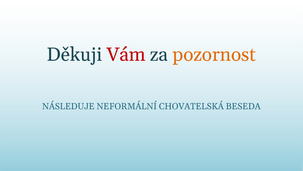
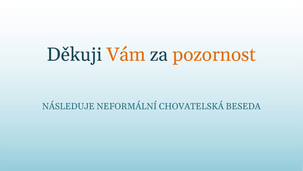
Vám colour: red -> orange
